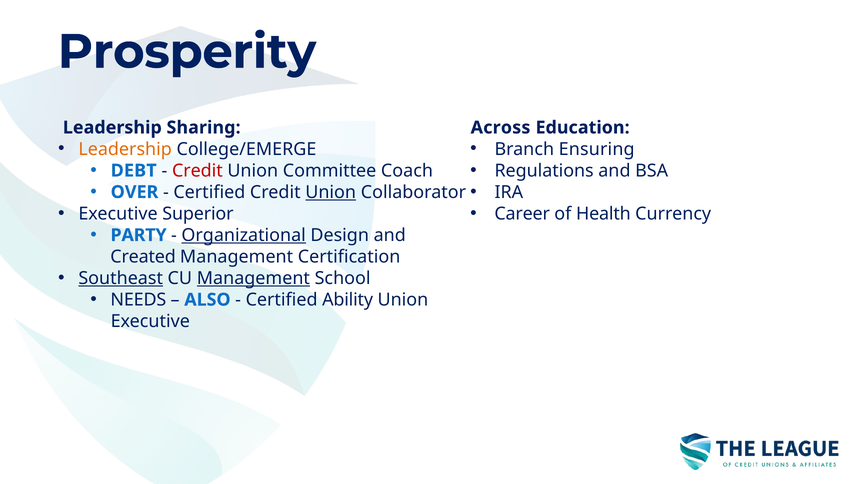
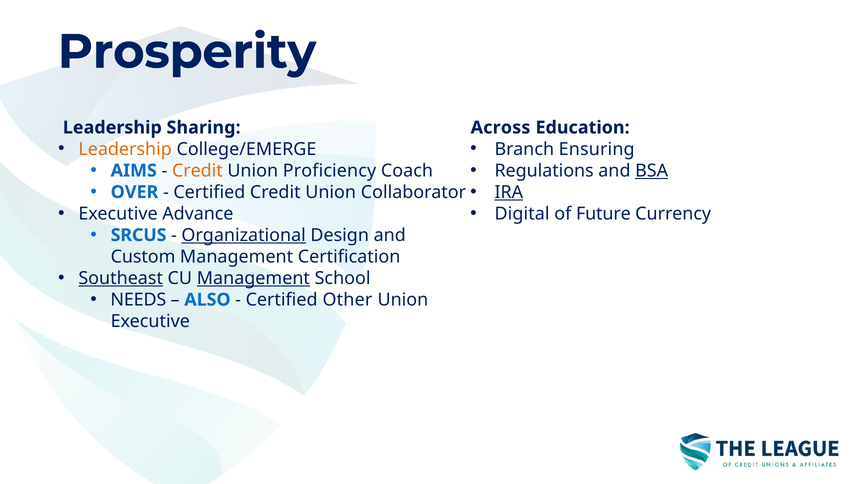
DEBT: DEBT -> AIMS
Credit at (197, 171) colour: red -> orange
Committee: Committee -> Proficiency
BSA underline: none -> present
Union at (331, 192) underline: present -> none
IRA underline: none -> present
Superior: Superior -> Advance
Career: Career -> Digital
Health: Health -> Future
PARTY: PARTY -> SRCUS
Created: Created -> Custom
Ability: Ability -> Other
